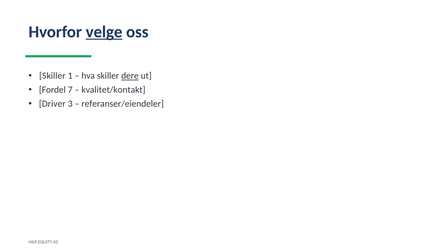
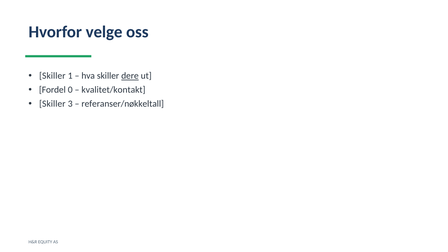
velge underline: present -> none
7: 7 -> 0
Driver at (52, 104): Driver -> Skiller
referanser/eiendeler: referanser/eiendeler -> referanser/nøkkeltall
